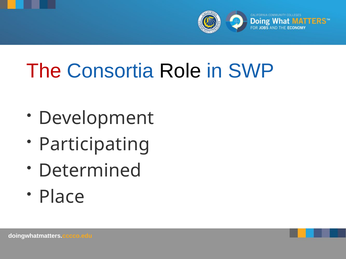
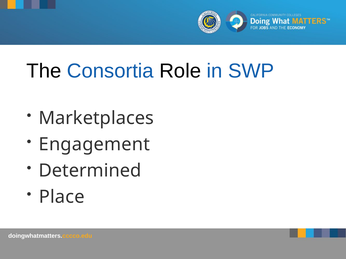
The colour: red -> black
Development: Development -> Marketplaces
Participating: Participating -> Engagement
